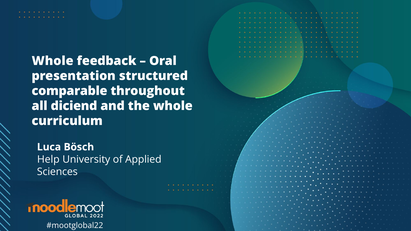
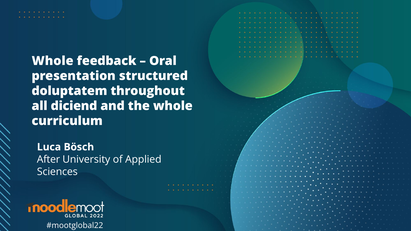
comparable: comparable -> doluptatem
Help: Help -> After
